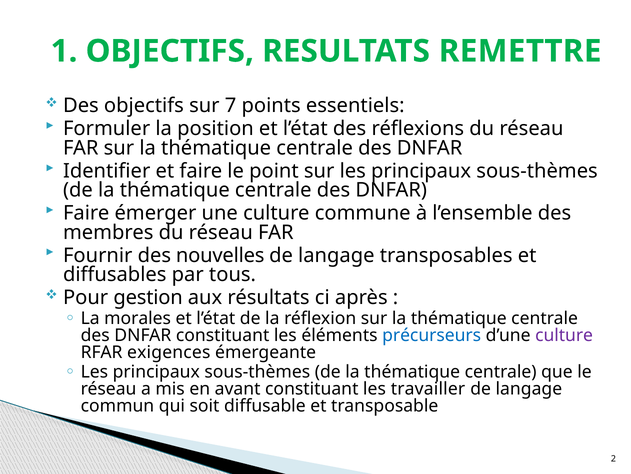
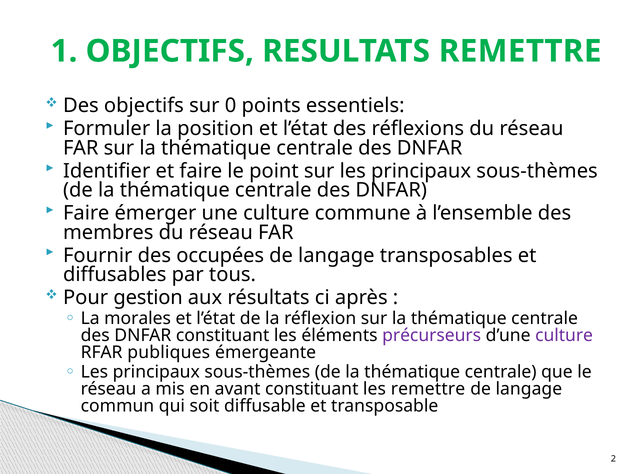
7: 7 -> 0
nouvelles: nouvelles -> occupées
précurseurs colour: blue -> purple
exigences: exigences -> publiques
les travailler: travailler -> remettre
